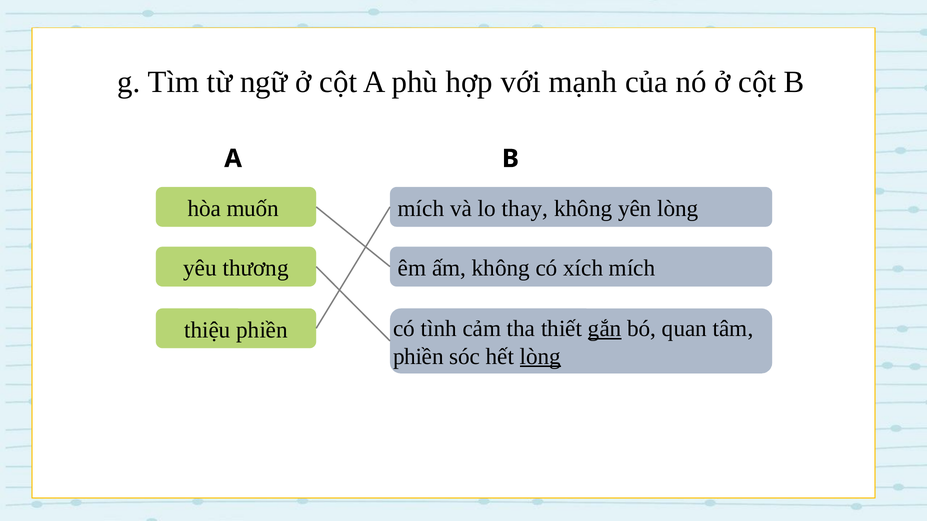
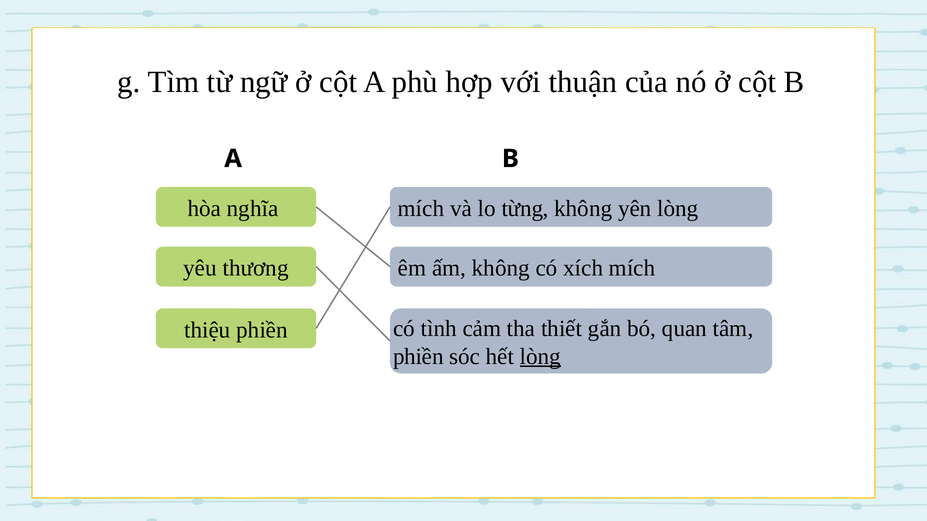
mạnh: mạnh -> thuận
muốn: muốn -> nghĩa
thay: thay -> từng
gắn underline: present -> none
